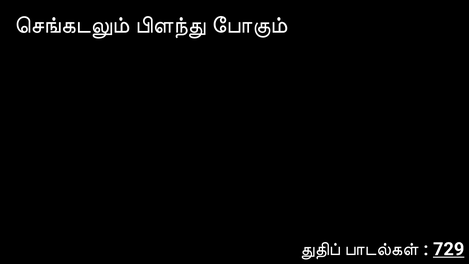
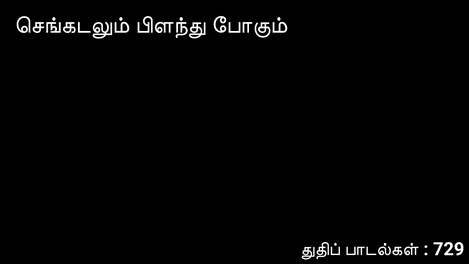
729 underline: present -> none
